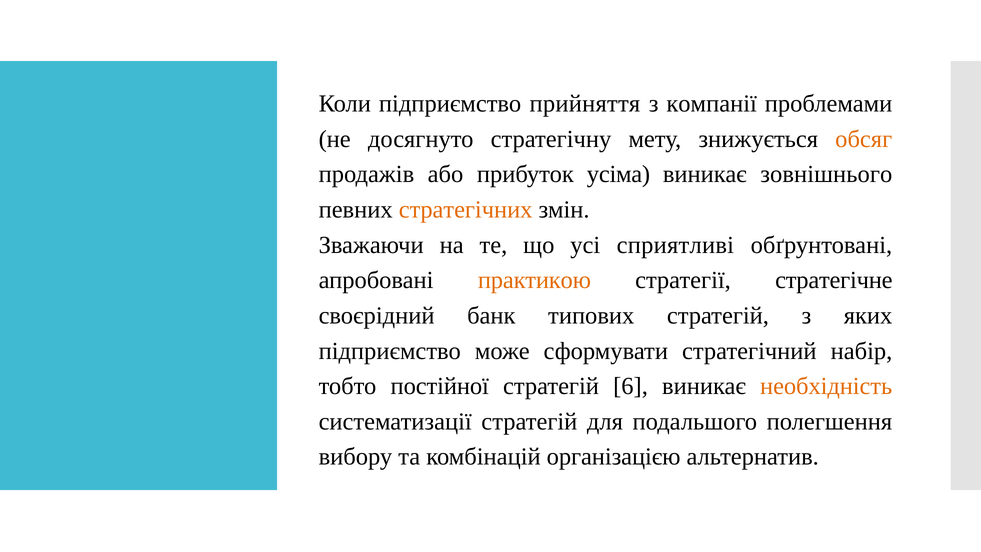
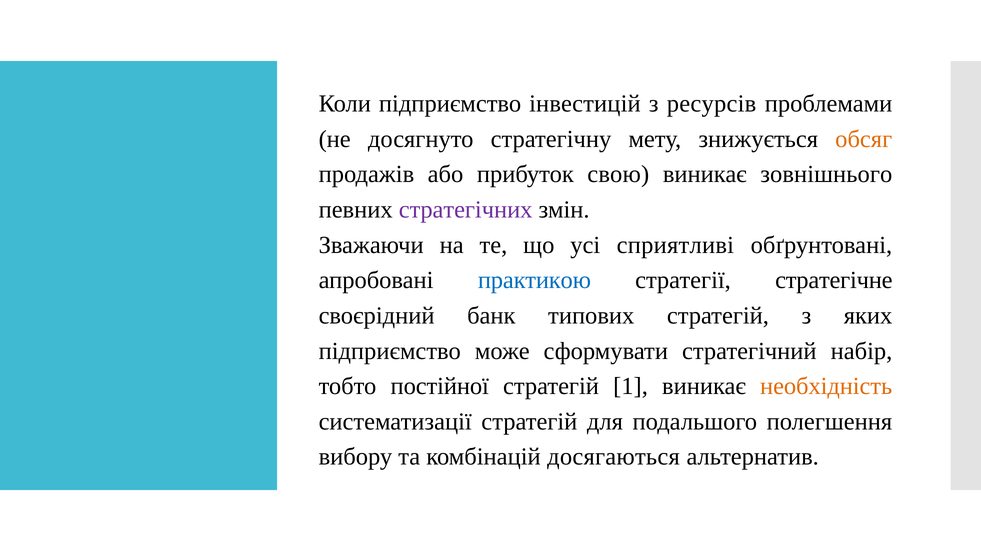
прийняття: прийняття -> інвестицій
компанії: компанії -> ресурсів
усіма: усіма -> свою
стратегічних colour: orange -> purple
практикою colour: orange -> blue
6: 6 -> 1
організацією: організацією -> досягаються
